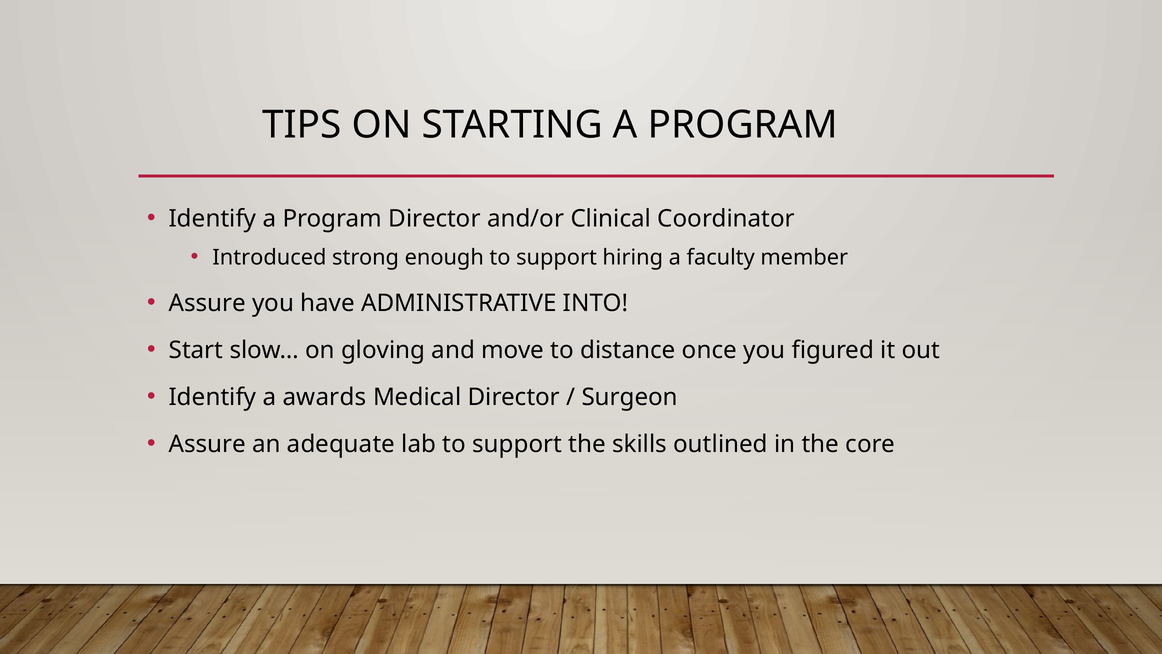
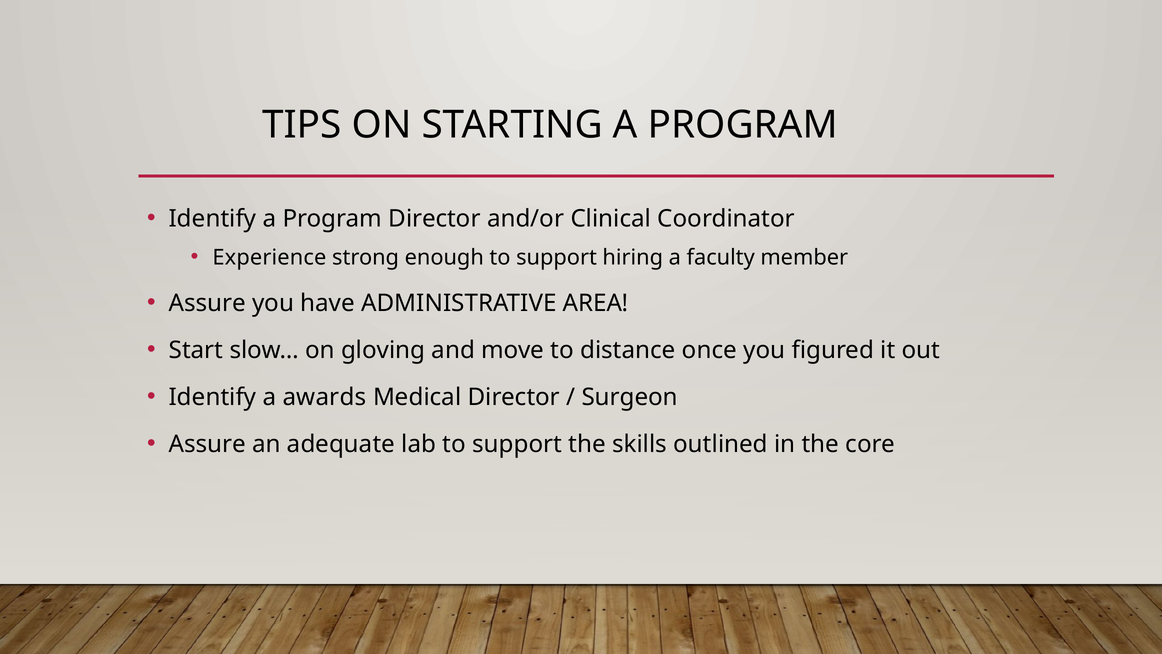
Introduced: Introduced -> Experience
INTO: INTO -> AREA
